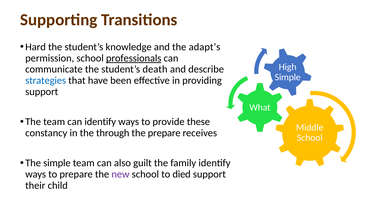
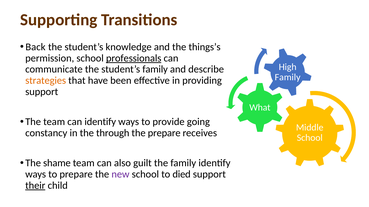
Hard: Hard -> Back
adapt’s: adapt’s -> things’s
student’s death: death -> family
Simple at (288, 77): Simple -> Family
strategies colour: blue -> orange
these: these -> going
The simple: simple -> shame
their underline: none -> present
